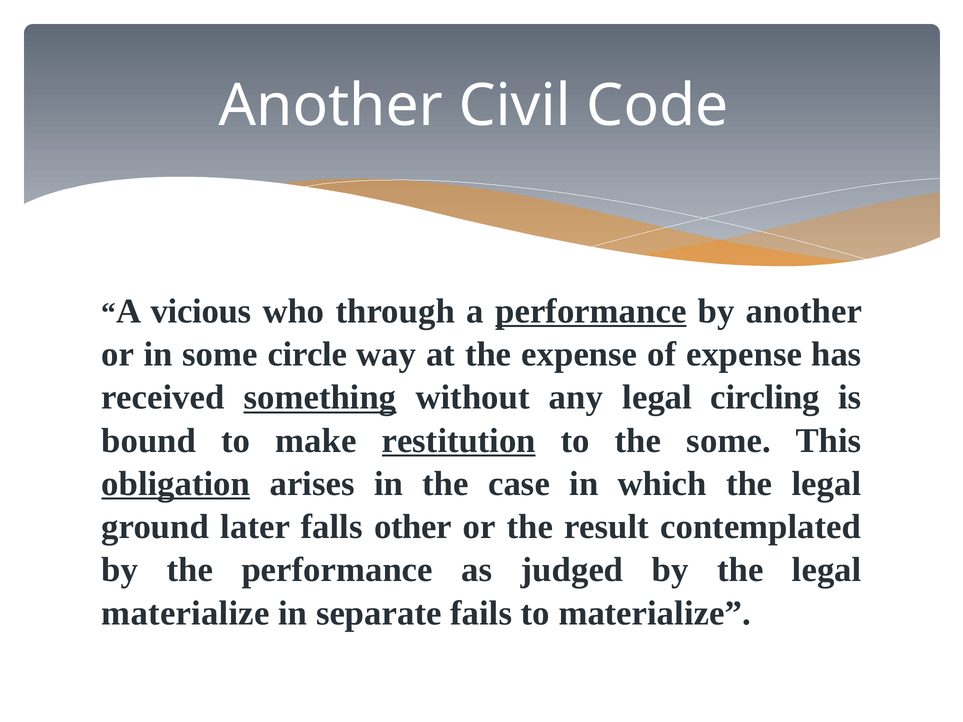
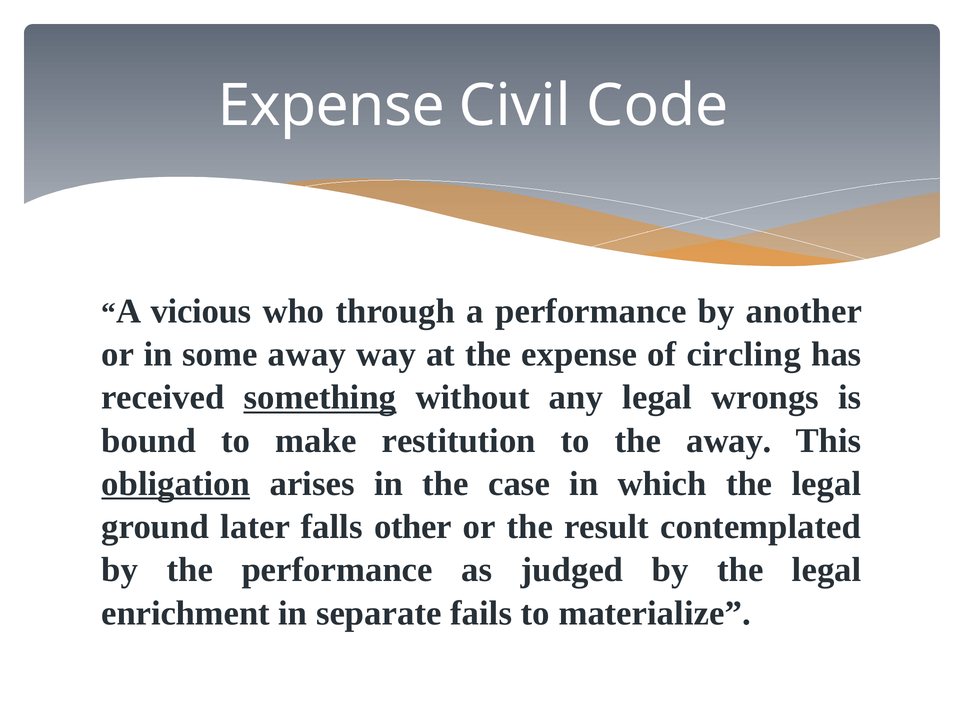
Another at (331, 106): Another -> Expense
performance at (591, 311) underline: present -> none
some circle: circle -> away
of expense: expense -> circling
circling: circling -> wrongs
restitution underline: present -> none
the some: some -> away
materialize at (185, 613): materialize -> enrichment
